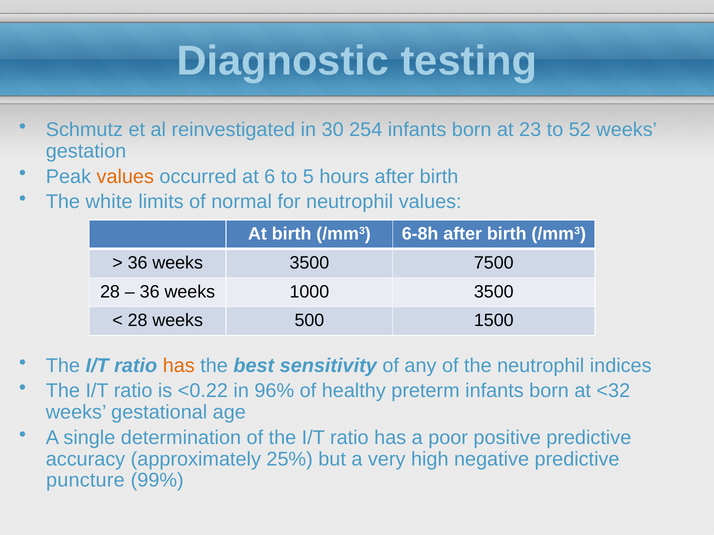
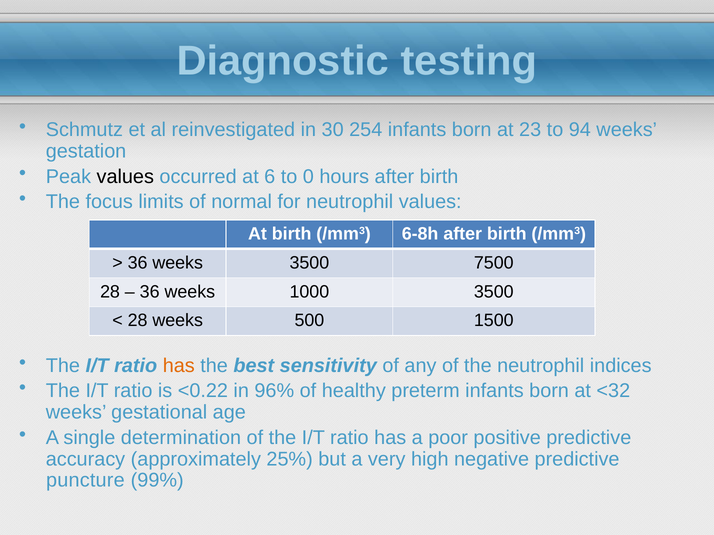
52: 52 -> 94
values at (125, 177) colour: orange -> black
5: 5 -> 0
white: white -> focus
